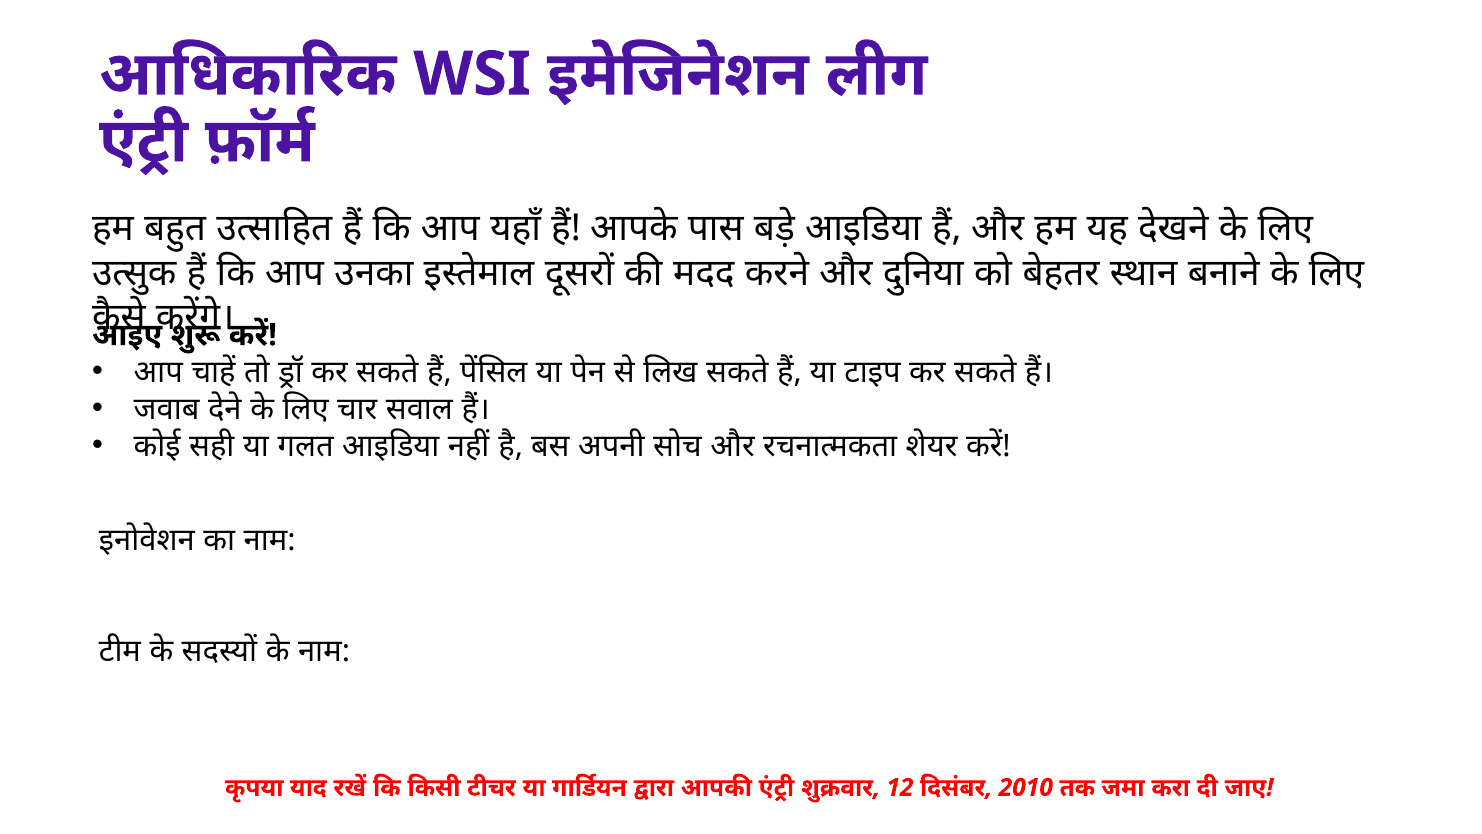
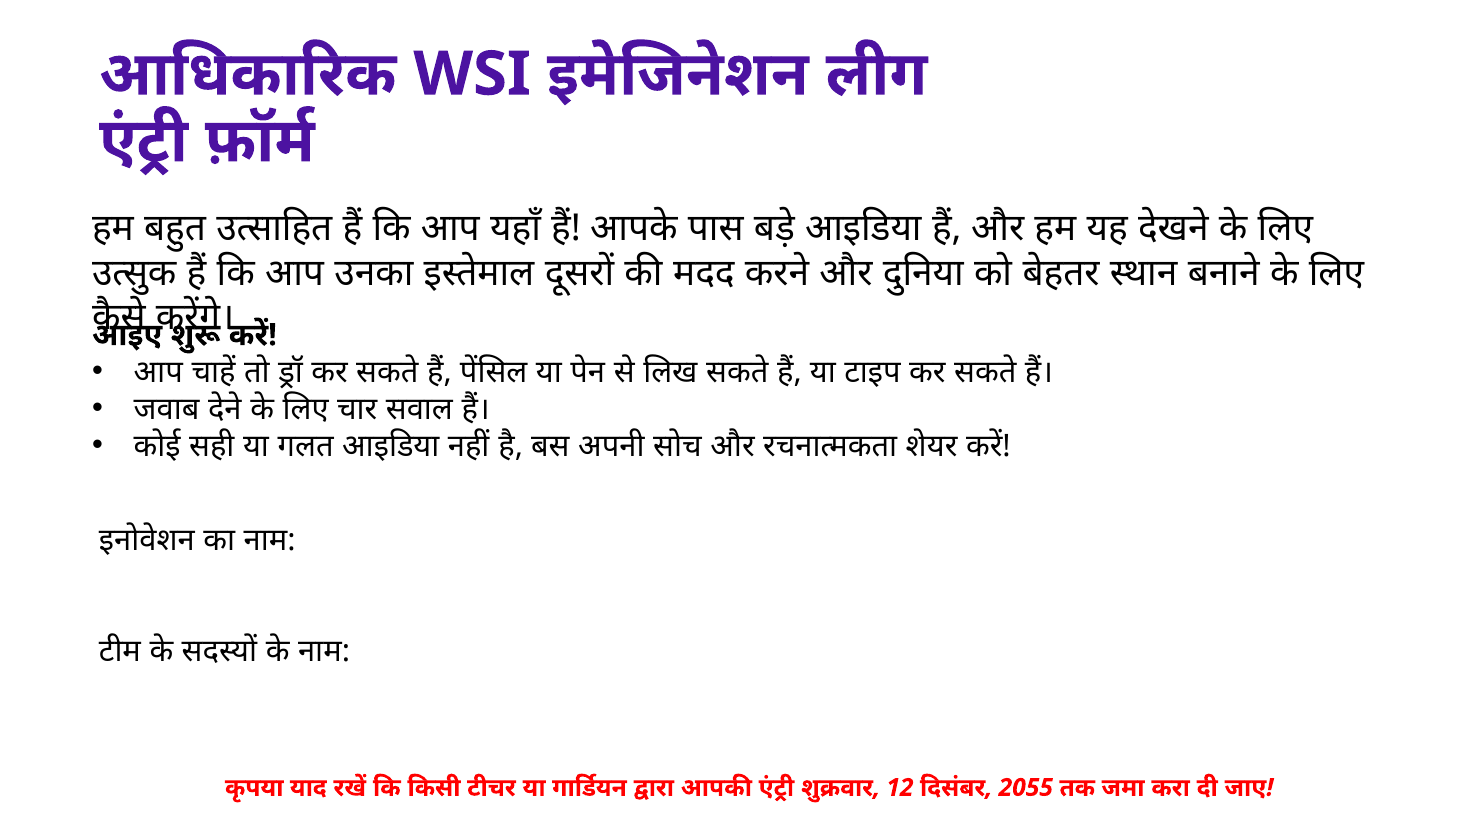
2010: 2010 -> 2055
